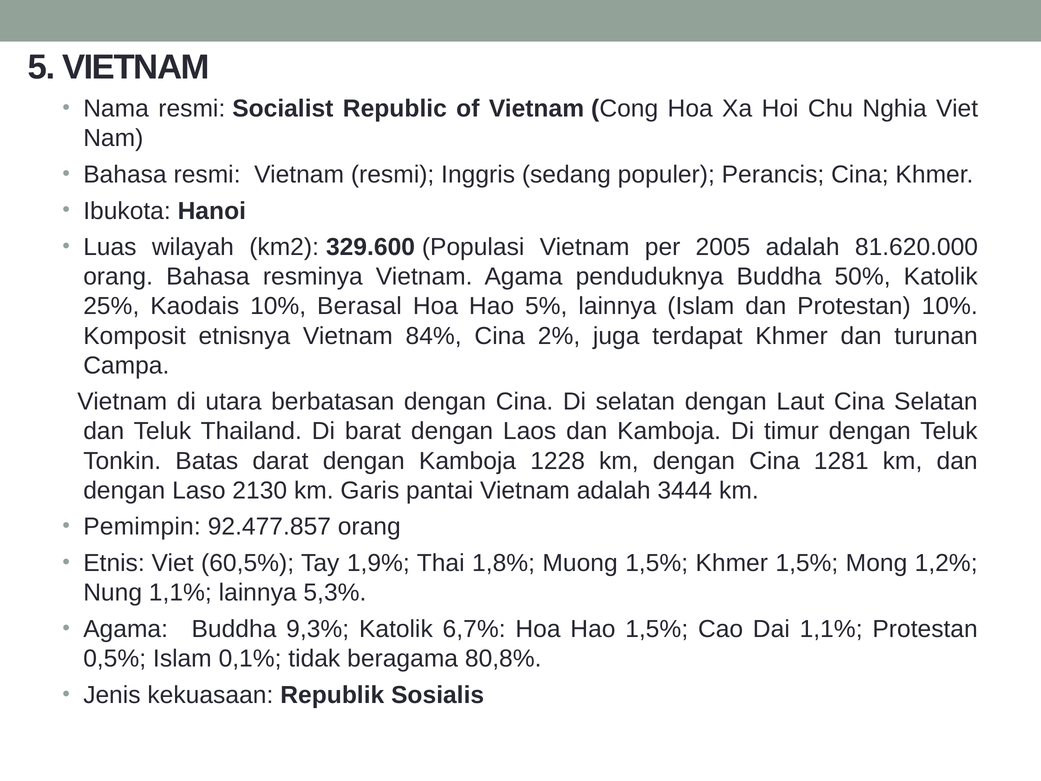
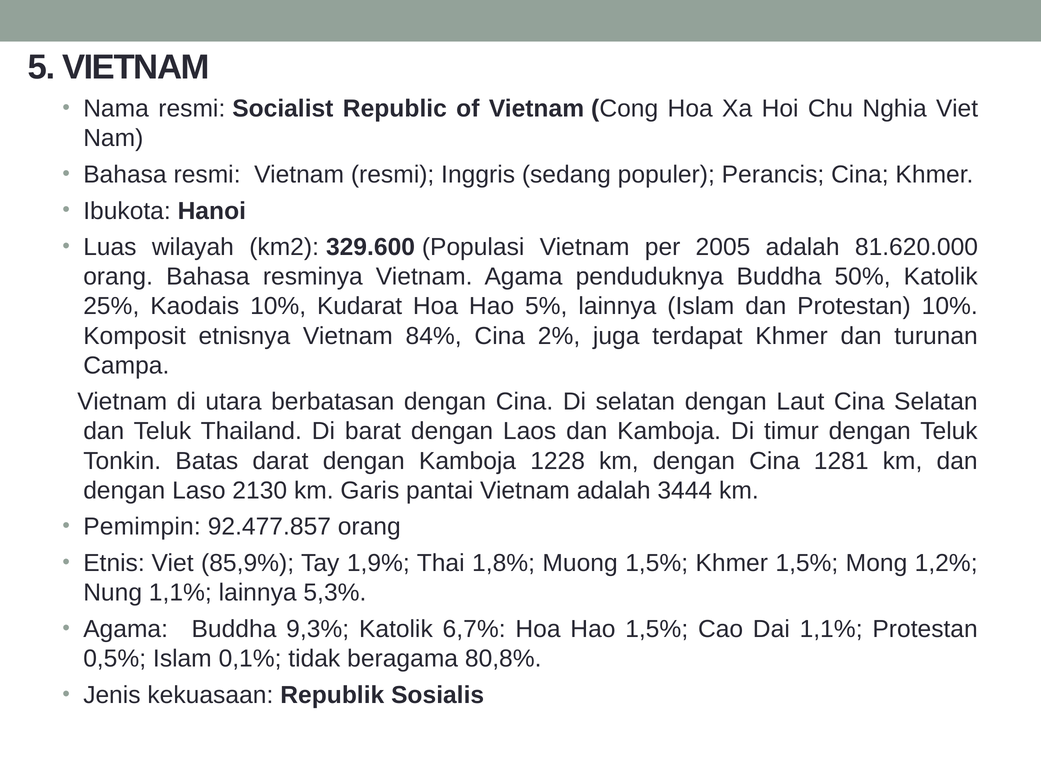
Berasal: Berasal -> Kudarat
60,5%: 60,5% -> 85,9%
